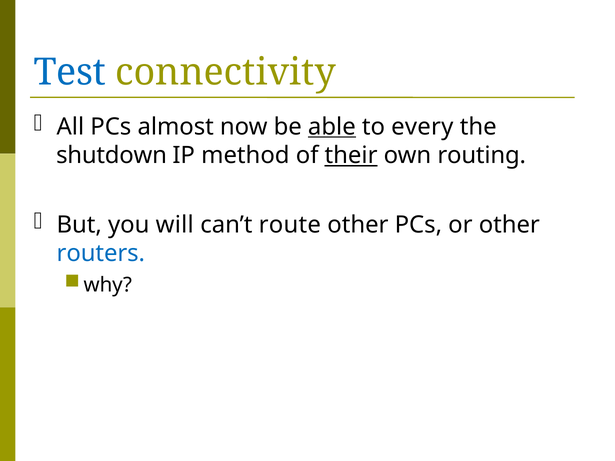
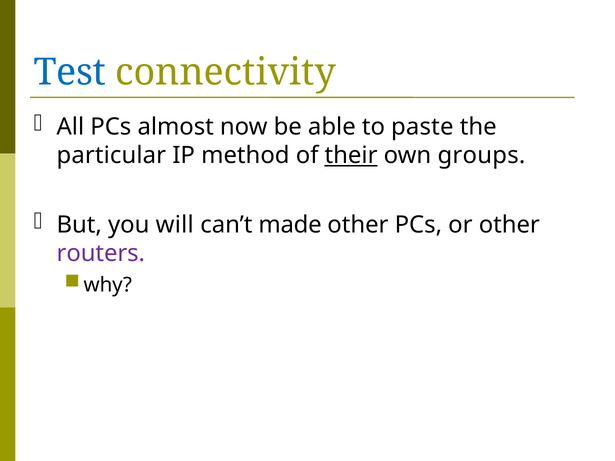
able underline: present -> none
every: every -> paste
shutdown: shutdown -> particular
routing: routing -> groups
route: route -> made
routers colour: blue -> purple
